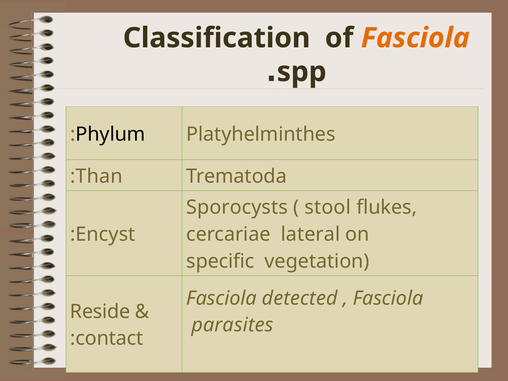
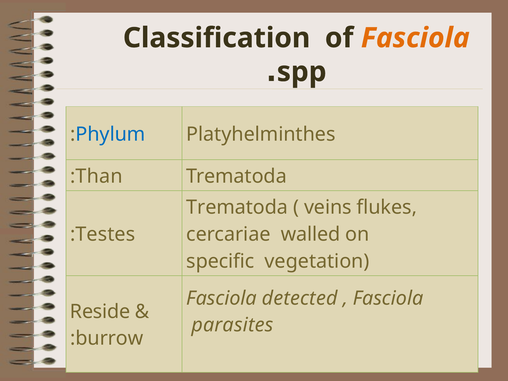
Phylum colour: black -> blue
Sporocysts at (237, 207): Sporocysts -> Trematoda
stool: stool -> veins
Encyst: Encyst -> Testes
lateral: lateral -> walled
contact: contact -> burrow
